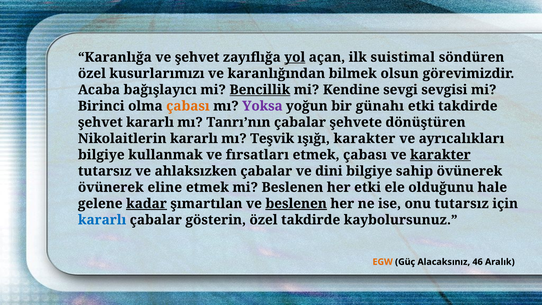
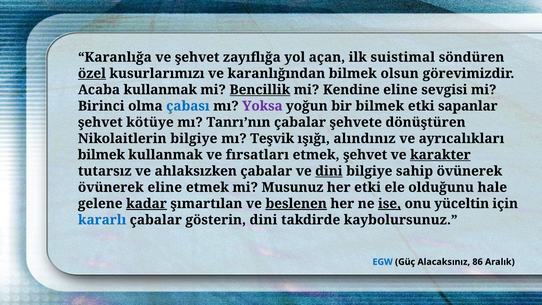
yol underline: present -> none
özel at (92, 73) underline: none -> present
Acaba bağışlayıcı: bağışlayıcı -> kullanmak
Kendine sevgi: sevgi -> eline
çabası at (188, 106) colour: orange -> blue
bir günahı: günahı -> bilmek
etki takdirde: takdirde -> sapanlar
şehvet kararlı: kararlı -> kötüye
Nikolaitlerin kararlı: kararlı -> bilgiye
ışığı karakter: karakter -> alındınız
bilgiye at (101, 155): bilgiye -> bilmek
etmek çabası: çabası -> şehvet
dini at (329, 171) underline: none -> present
mi Beslenen: Beslenen -> Musunuz
ise underline: none -> present
onu tutarsız: tutarsız -> yüceltin
gösterin özel: özel -> dini
EGW colour: orange -> blue
46: 46 -> 86
